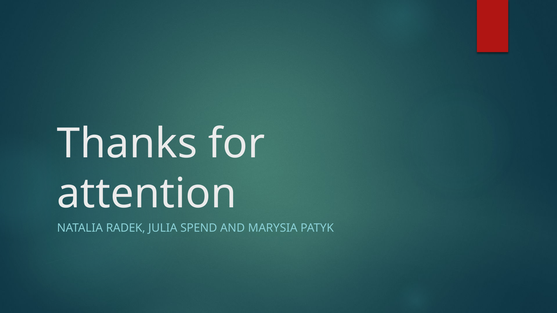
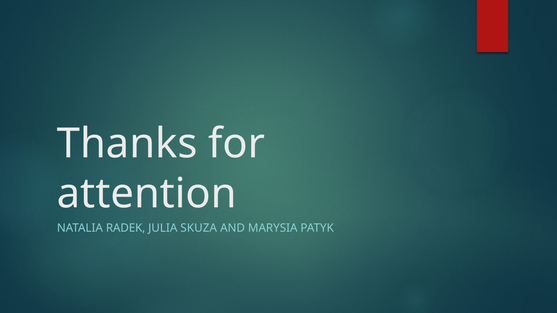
SPEND: SPEND -> SKUZA
